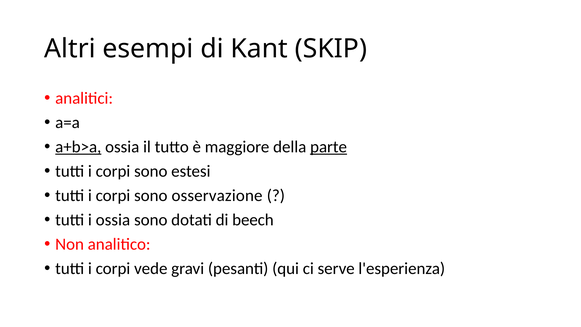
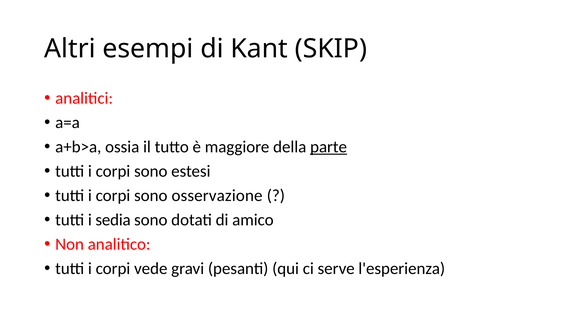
a+b>a underline: present -> none
i ossia: ossia -> sedia
beech: beech -> amico
